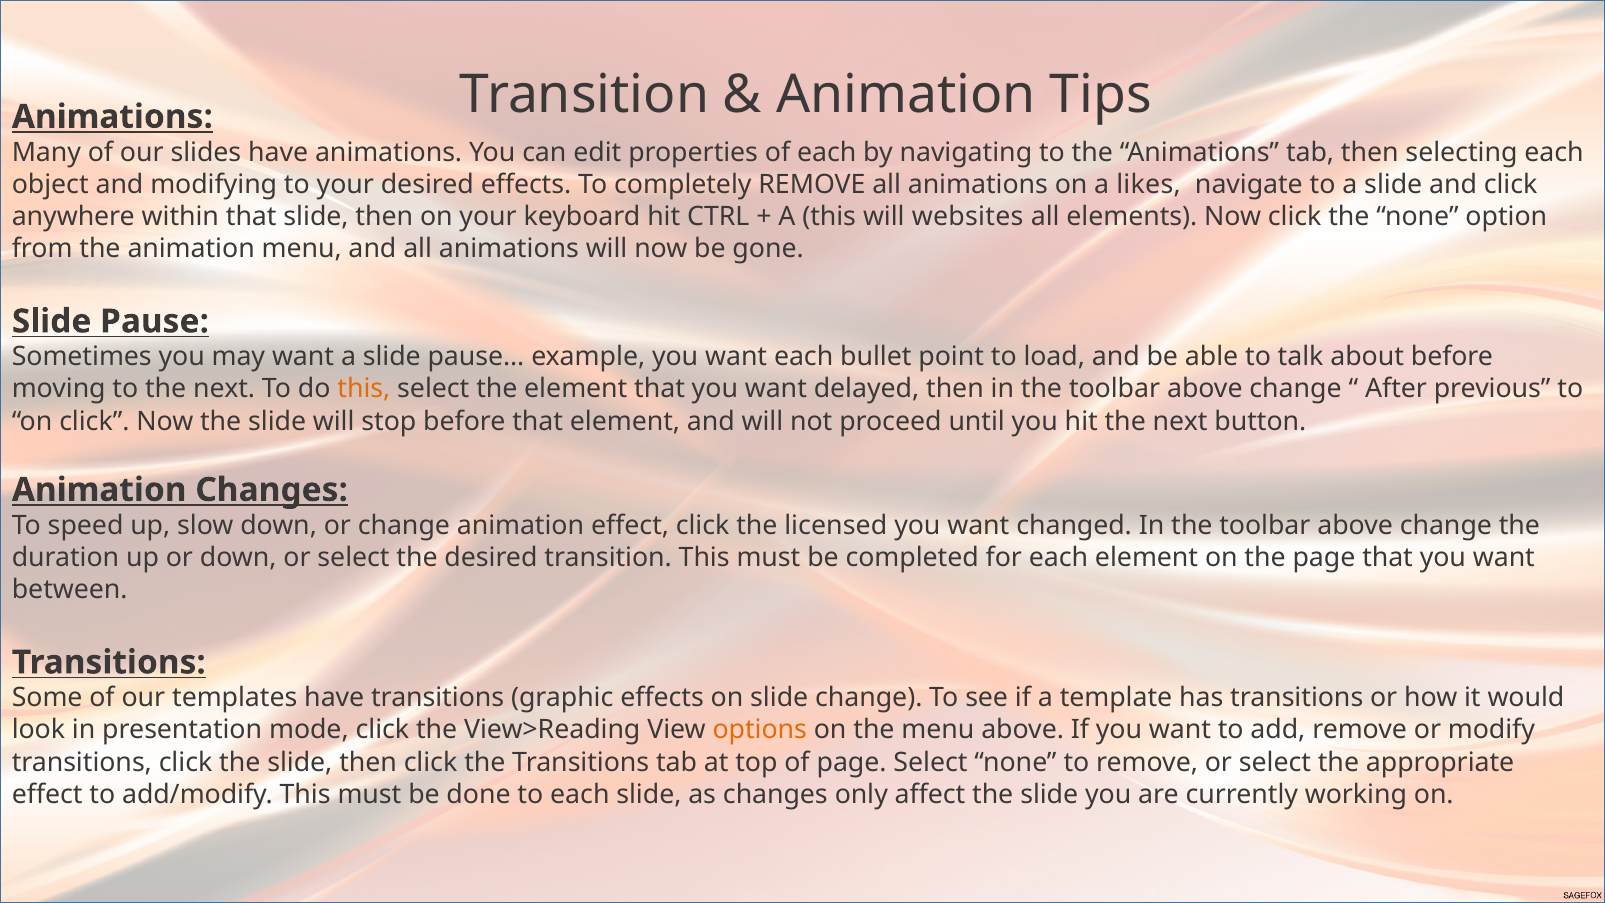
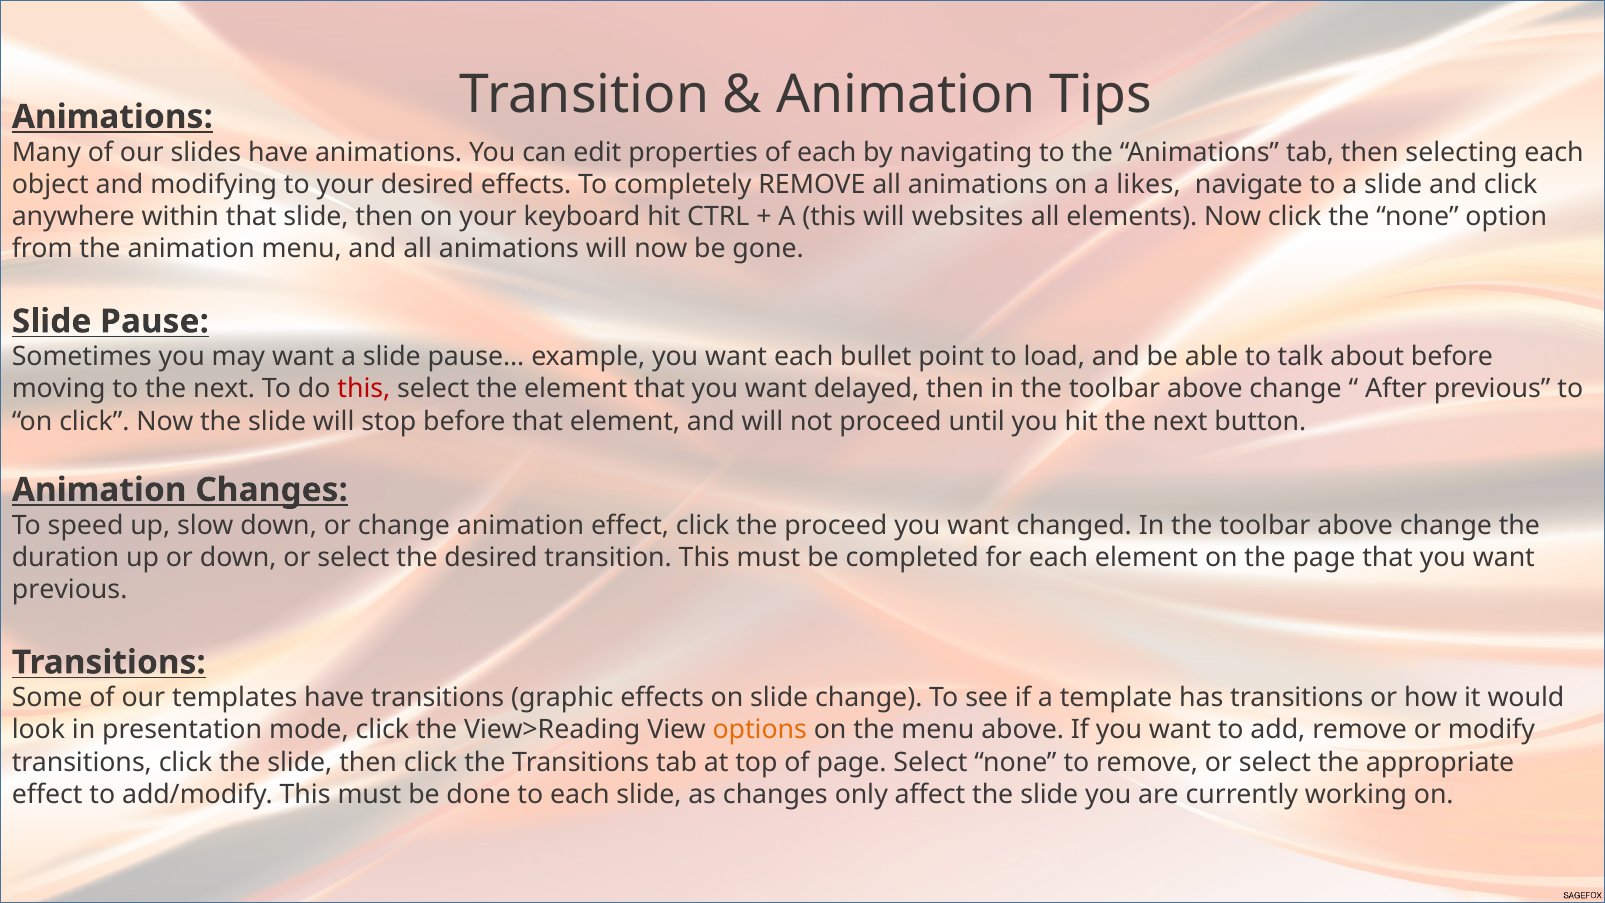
this at (364, 389) colour: orange -> red
the licensed: licensed -> proceed
between at (70, 590): between -> previous
